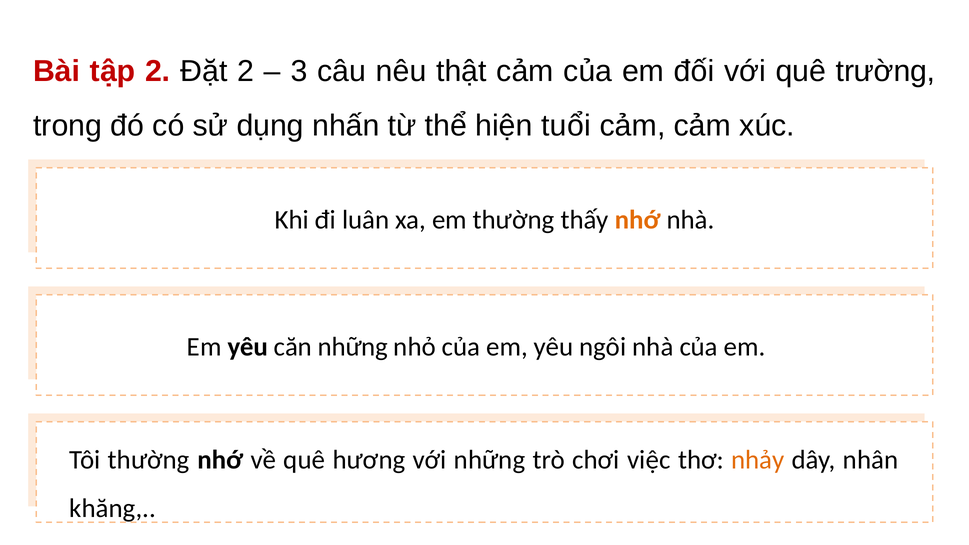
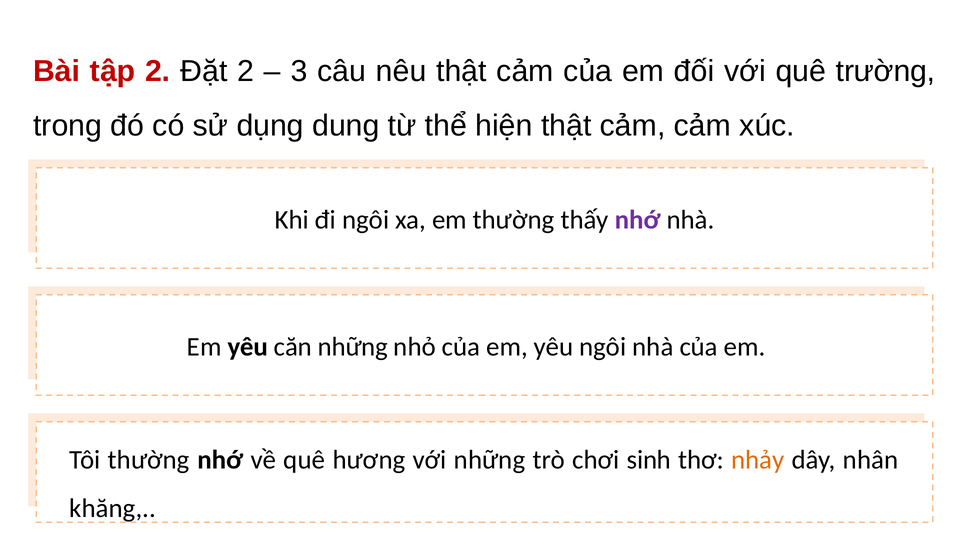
nhấn: nhấn -> dung
hiện tuổi: tuổi -> thật
đi luân: luân -> ngôi
nhớ at (638, 220) colour: orange -> purple
việc: việc -> sinh
